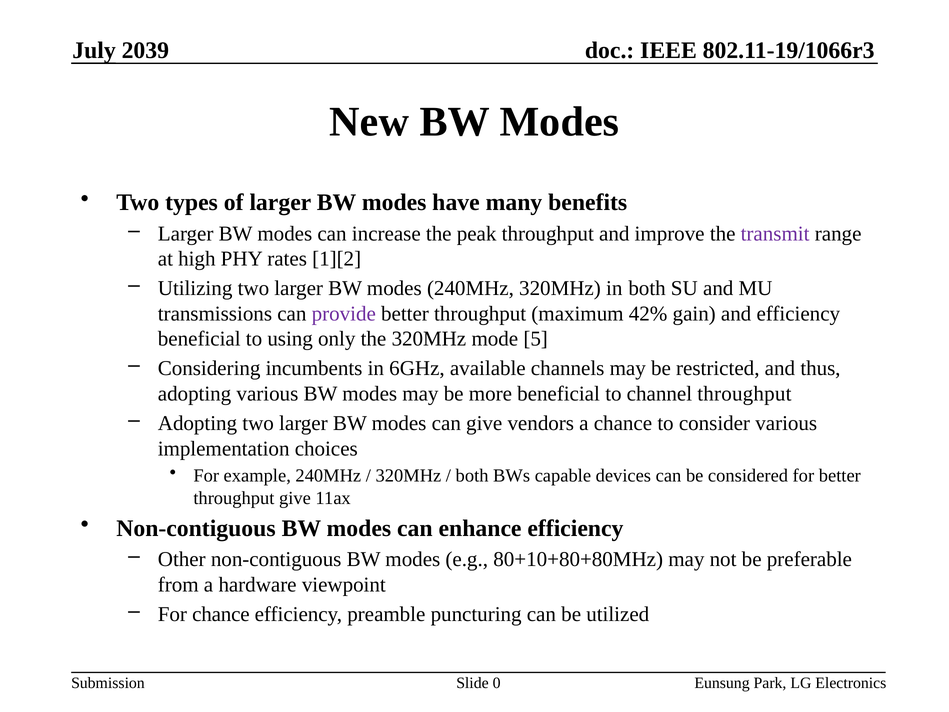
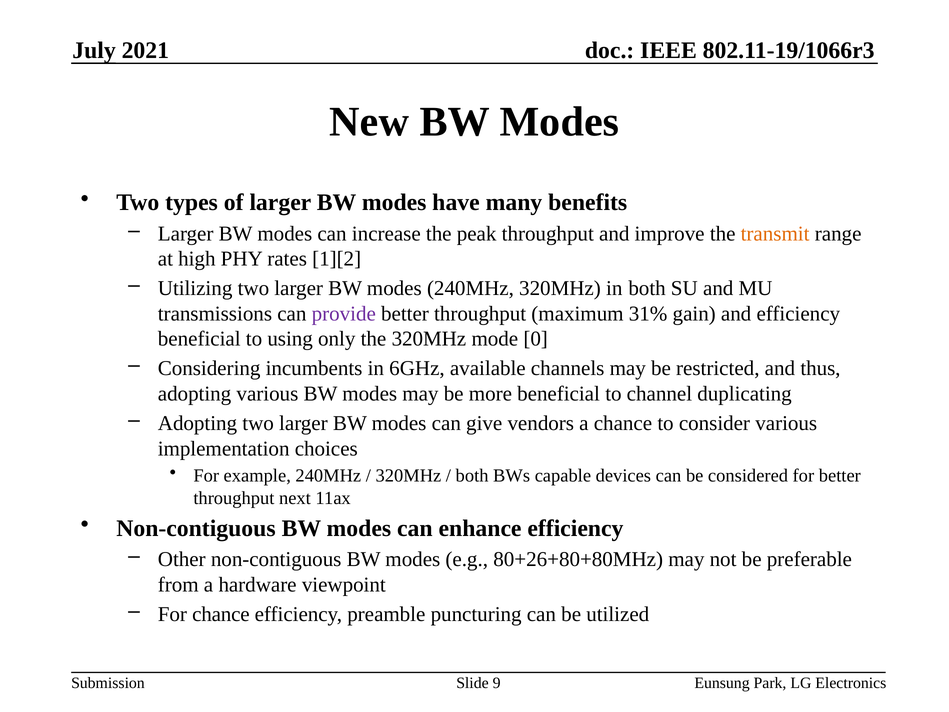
2039: 2039 -> 2021
transmit colour: purple -> orange
42%: 42% -> 31%
5: 5 -> 0
channel throughput: throughput -> duplicating
throughput give: give -> next
80+10+80+80MHz: 80+10+80+80MHz -> 80+26+80+80MHz
0: 0 -> 9
